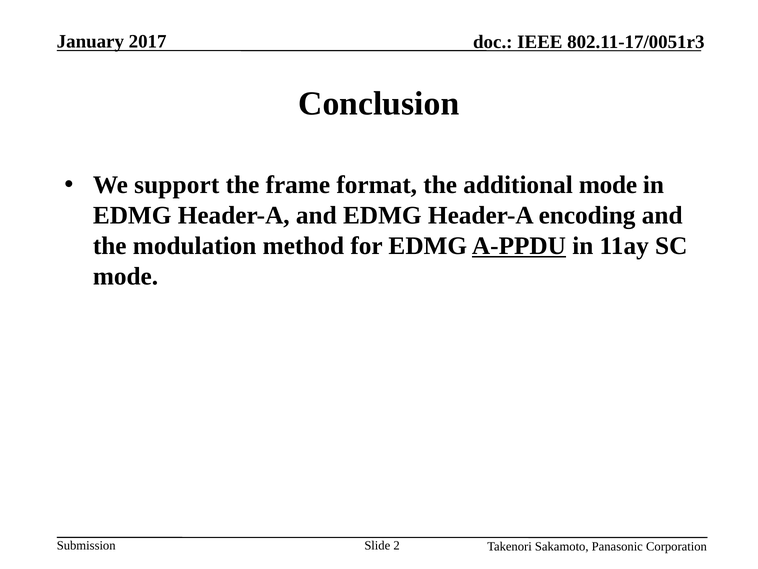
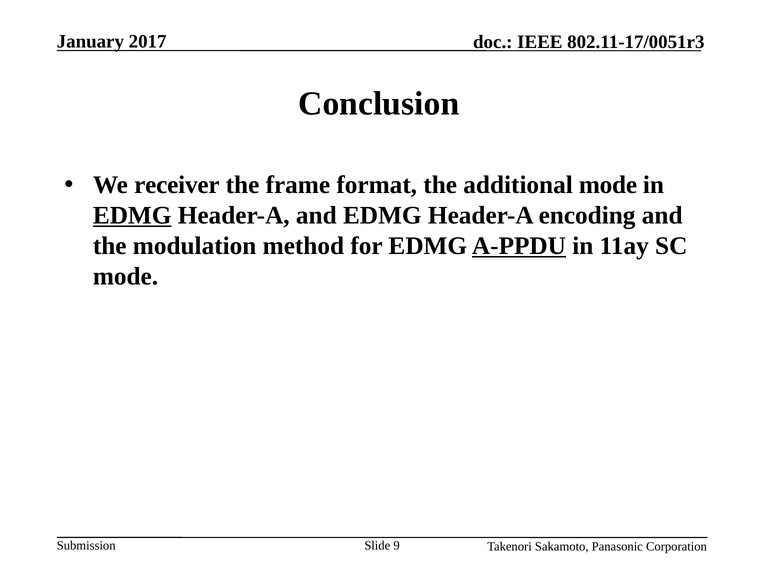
support: support -> receiver
EDMG at (132, 215) underline: none -> present
2: 2 -> 9
